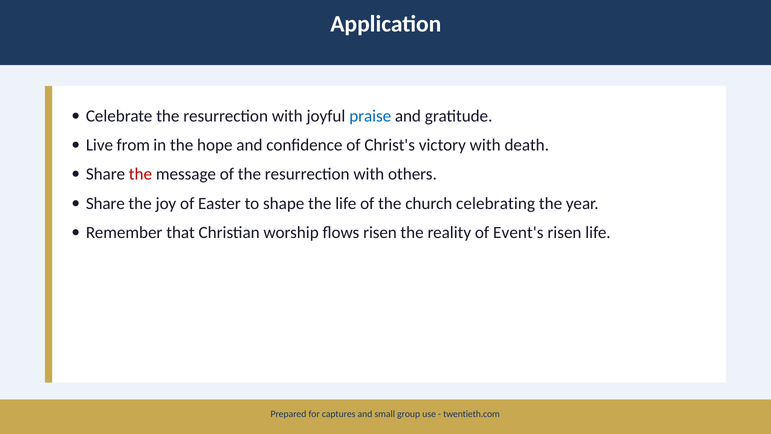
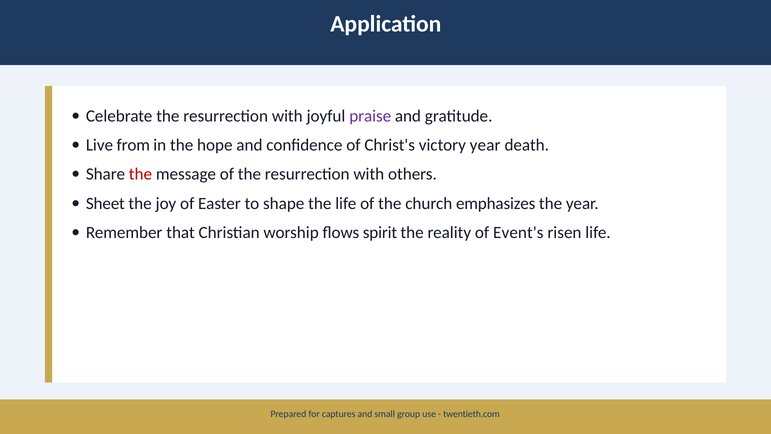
praise colour: blue -> purple
victory with: with -> year
Share at (105, 203): Share -> Sheet
celebrating: celebrating -> emphasizes
flows risen: risen -> spirit
